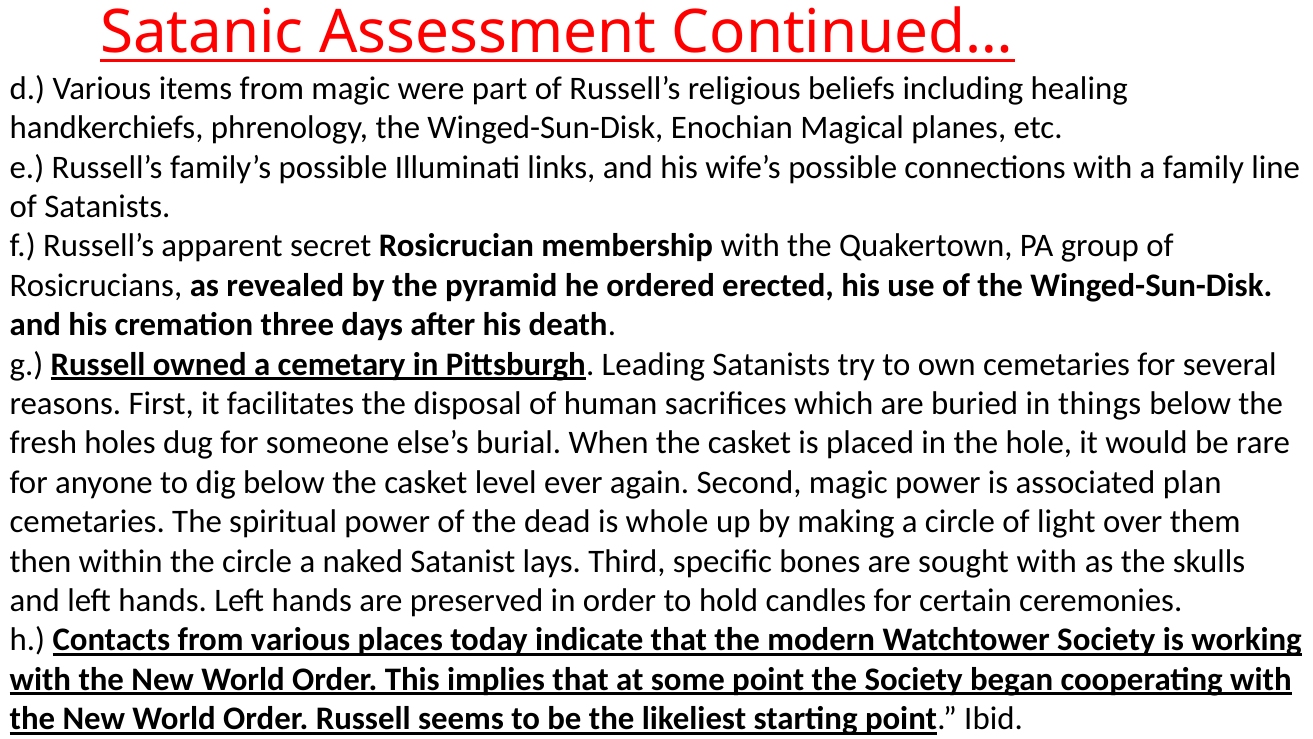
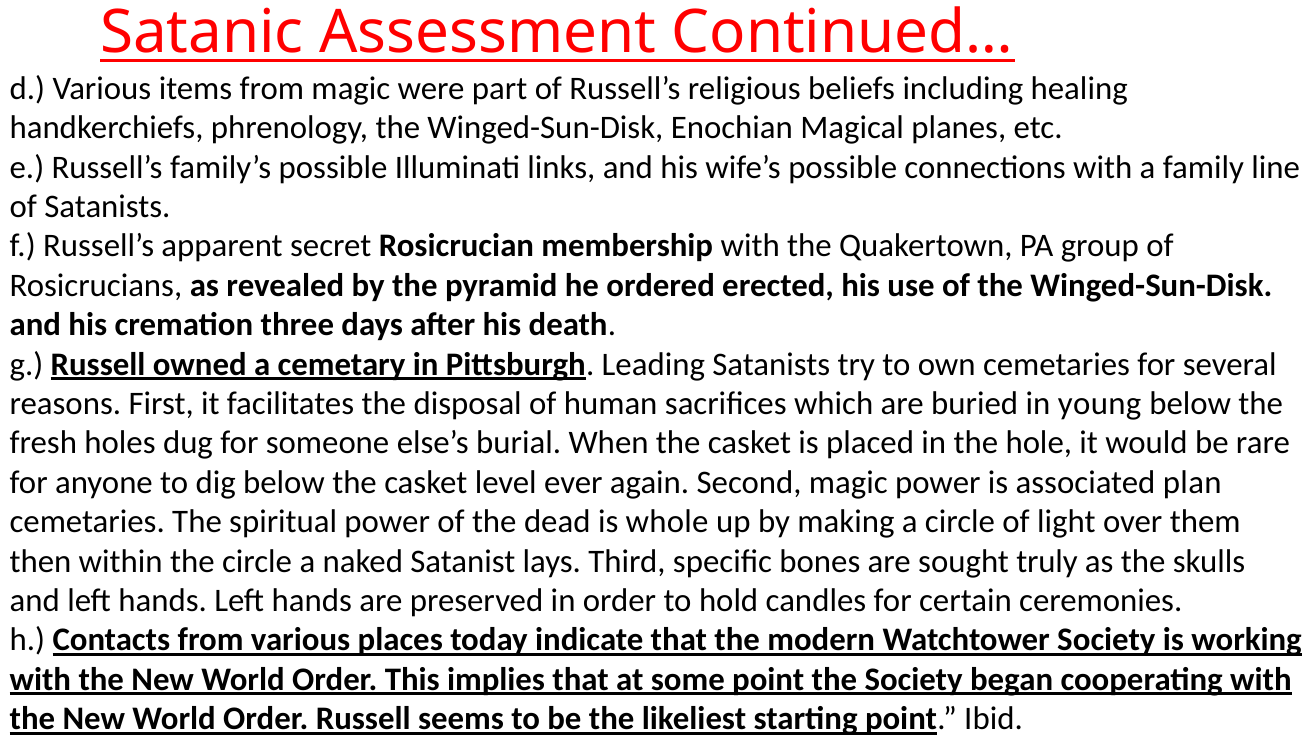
things: things -> young
sought with: with -> truly
